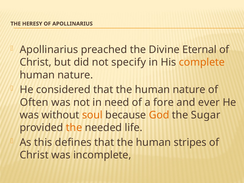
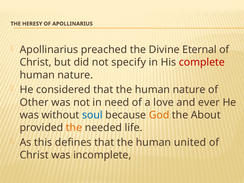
complete colour: orange -> red
Often: Often -> Other
fore: fore -> love
soul colour: orange -> blue
Sugar: Sugar -> About
stripes: stripes -> united
